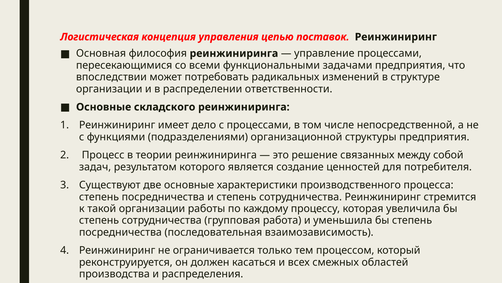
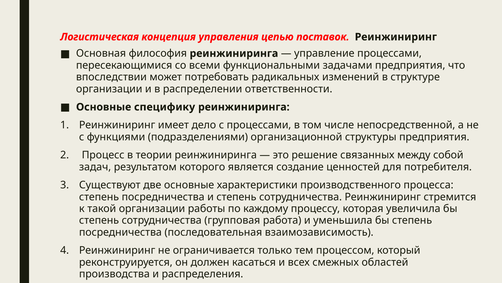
складского: складского -> специфику
